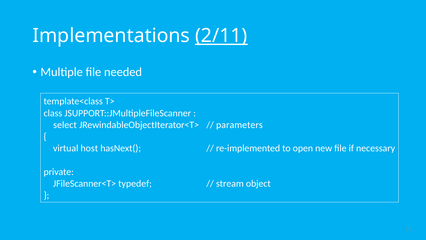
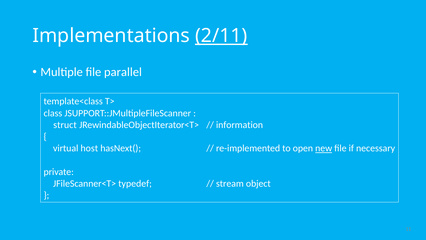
needed: needed -> parallel
select: select -> struct
parameters: parameters -> information
new underline: none -> present
